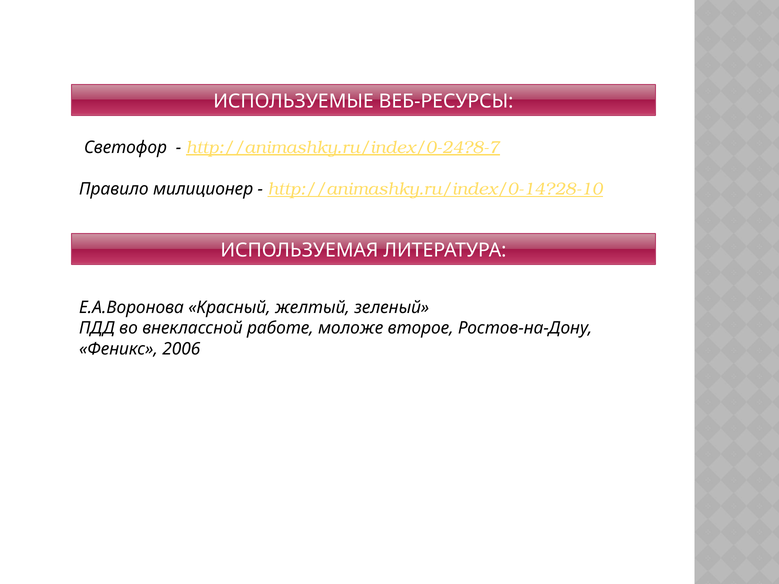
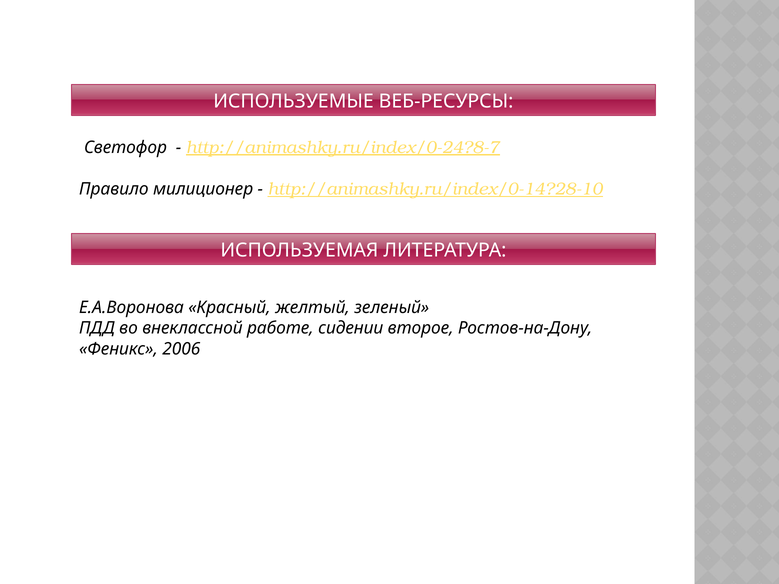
моложе: моложе -> сидении
